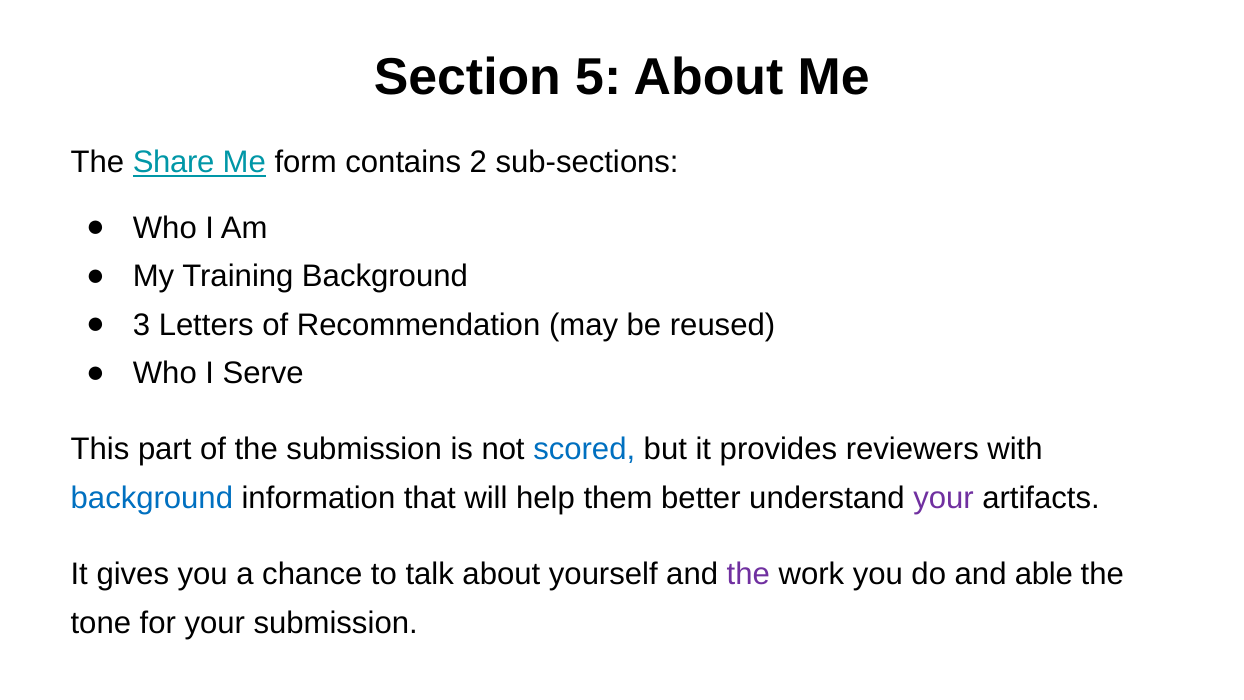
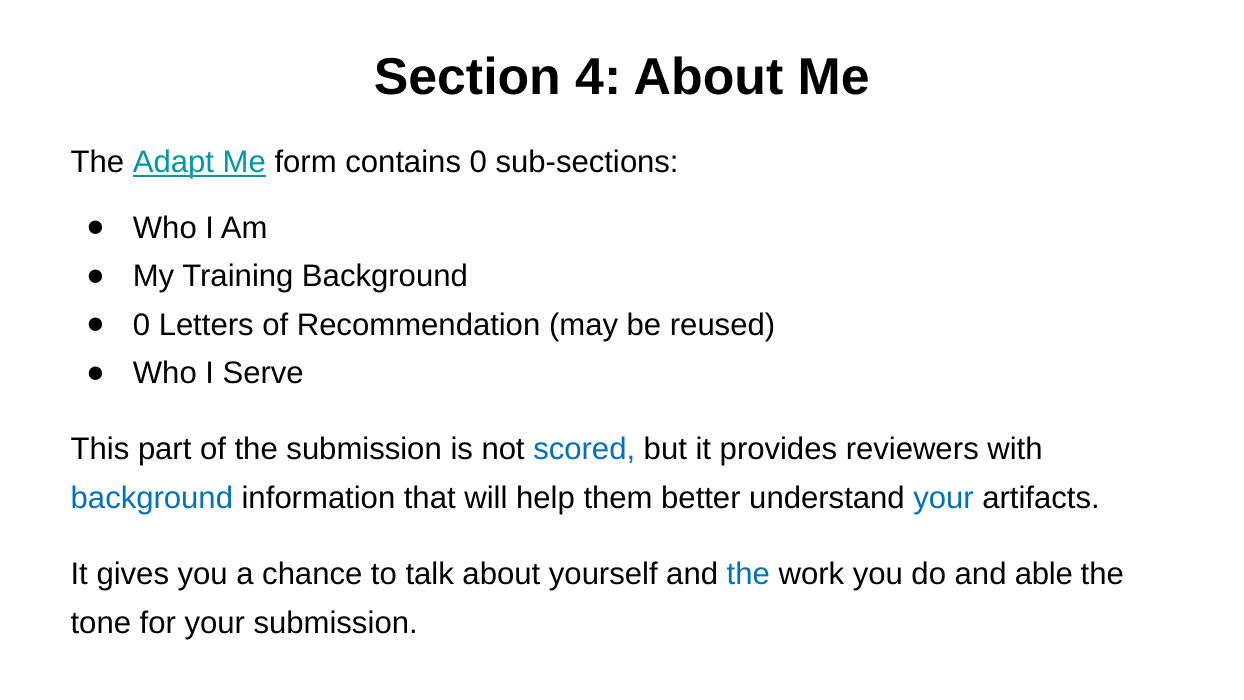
5: 5 -> 4
Share: Share -> Adapt
contains 2: 2 -> 0
3 at (142, 325): 3 -> 0
your at (944, 498) colour: purple -> blue
the at (748, 574) colour: purple -> blue
